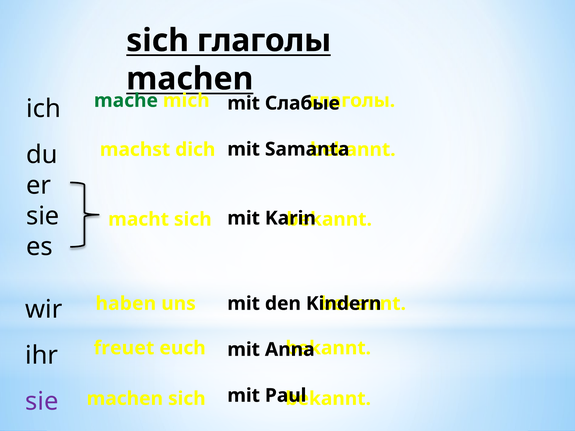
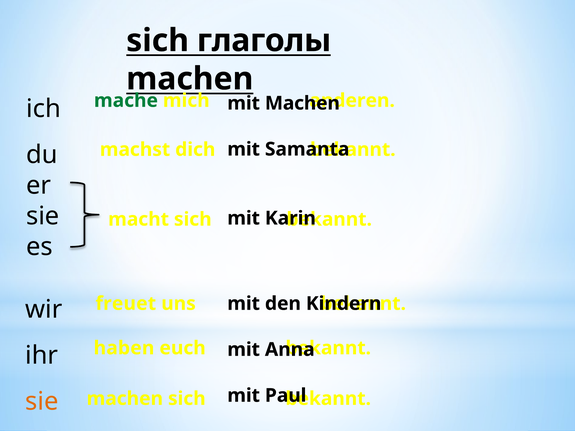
глаголы at (352, 101): глаголы -> anderen
mit Слабые: Слабые -> Machen
haben: haben -> freuet
freuet: freuet -> haben
sie at (42, 402) colour: purple -> orange
